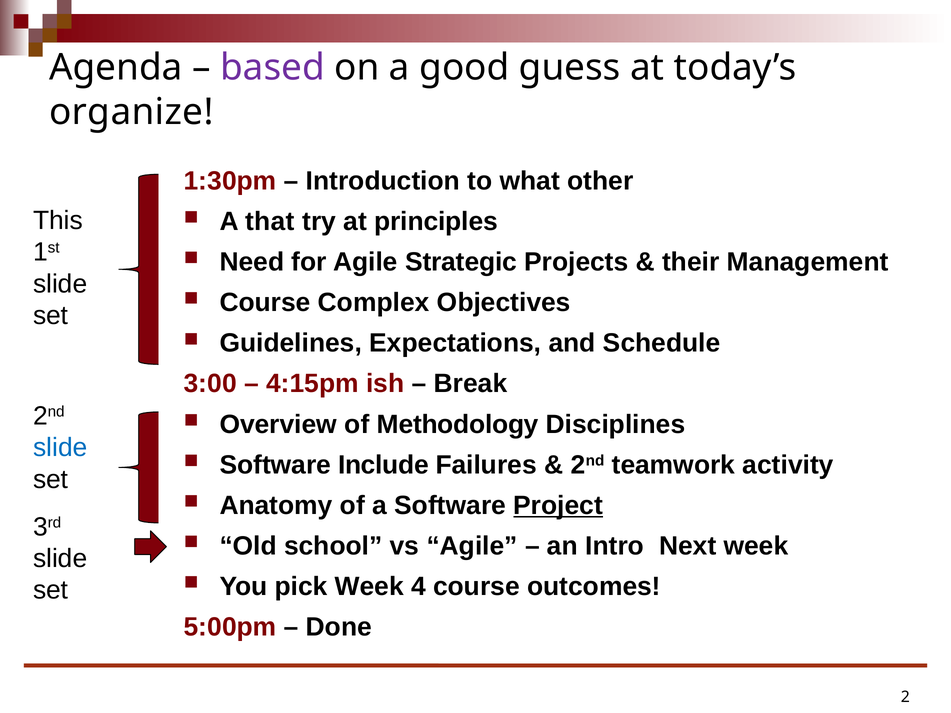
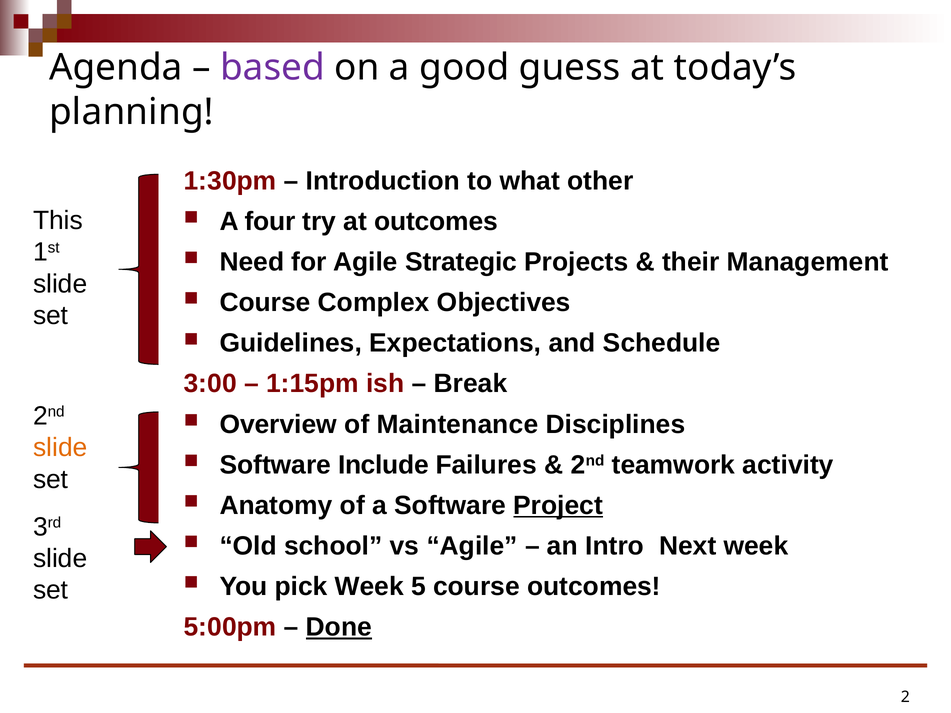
organize: organize -> planning
that: that -> four
at principles: principles -> outcomes
4:15pm: 4:15pm -> 1:15pm
Methodology: Methodology -> Maintenance
slide at (60, 448) colour: blue -> orange
4: 4 -> 5
Done underline: none -> present
